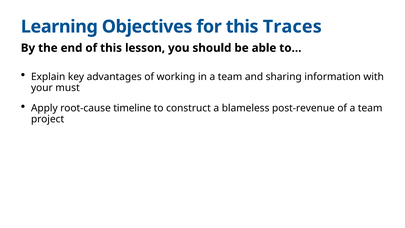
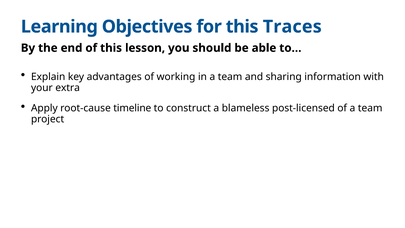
must: must -> extra
post-revenue: post-revenue -> post-licensed
